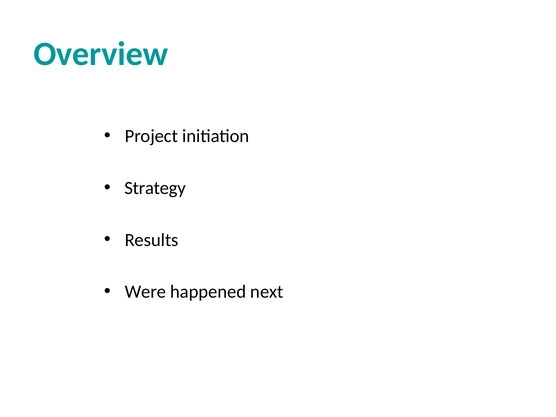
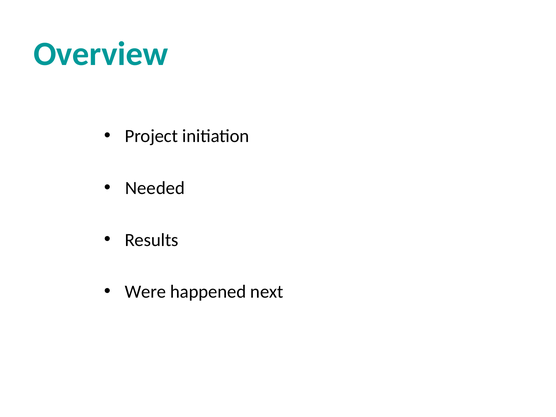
Strategy: Strategy -> Needed
